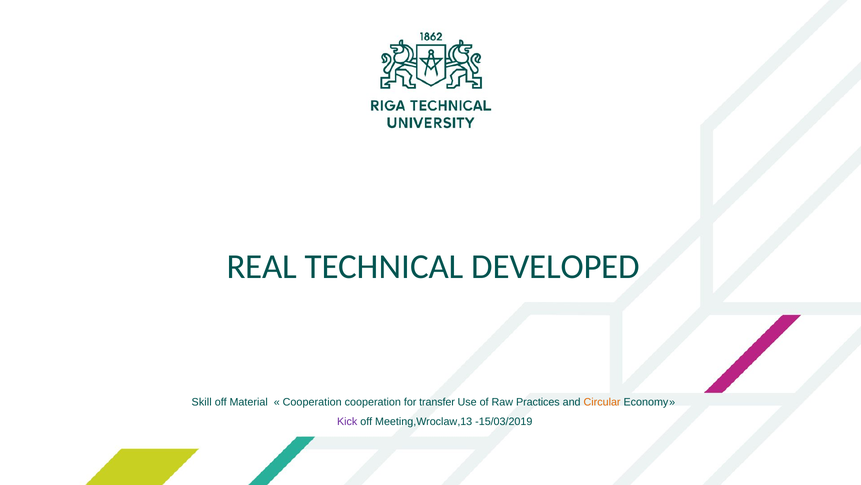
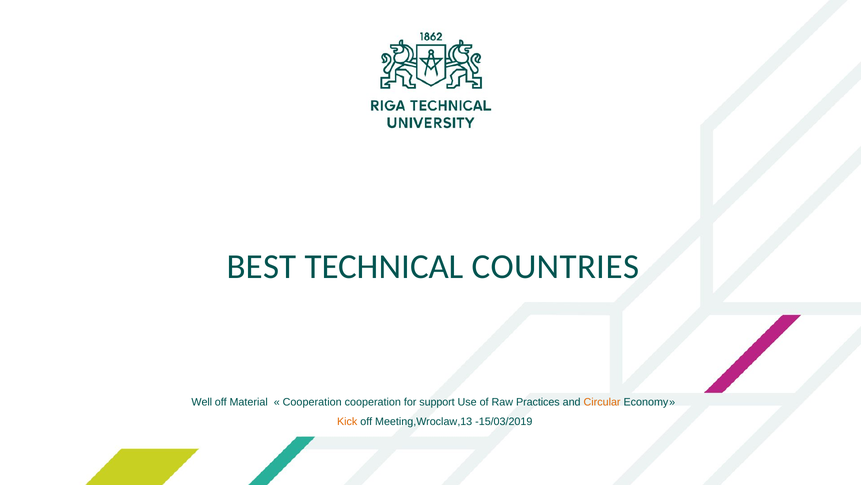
REAL: REAL -> BEST
DEVELOPED: DEVELOPED -> COUNTRIES
Skill: Skill -> Well
transfer: transfer -> support
Kick colour: purple -> orange
